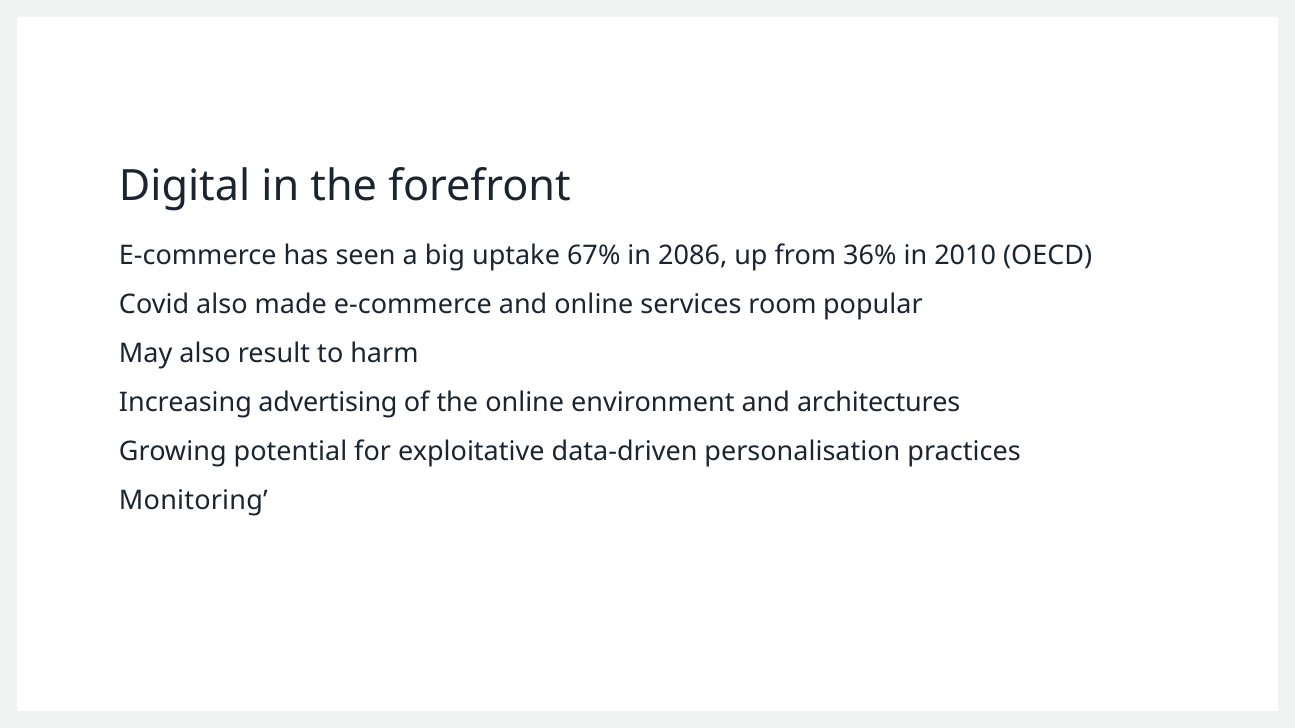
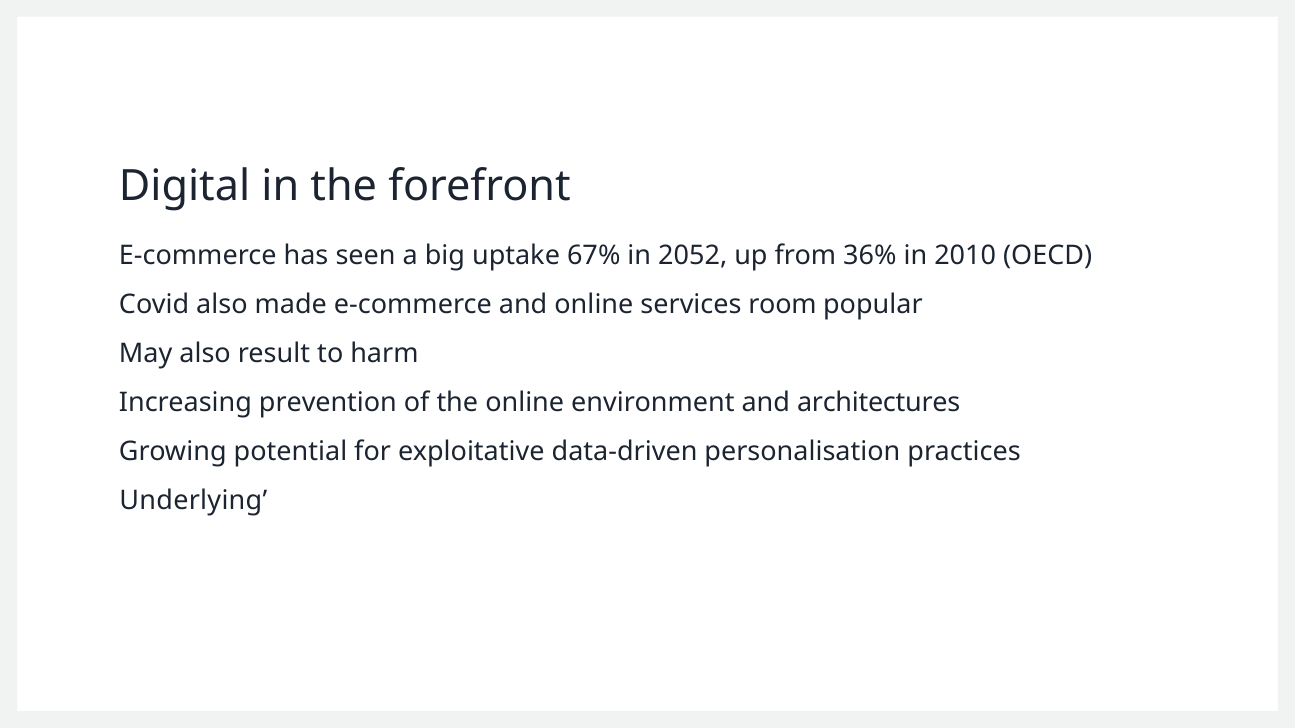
2086: 2086 -> 2052
advertising: advertising -> prevention
Monitoring: Monitoring -> Underlying
